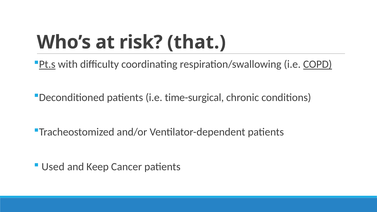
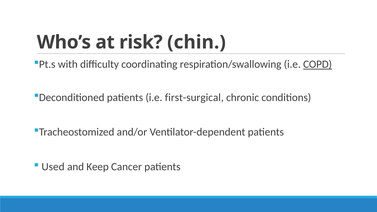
that: that -> chin
Pt.s underline: present -> none
time-surgical: time-surgical -> first-surgical
